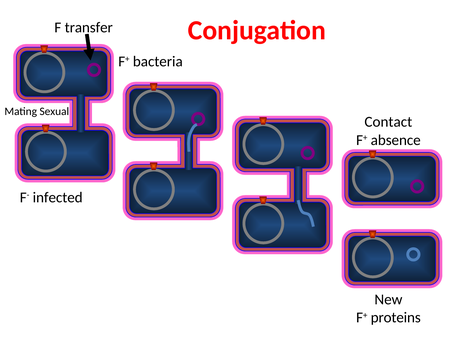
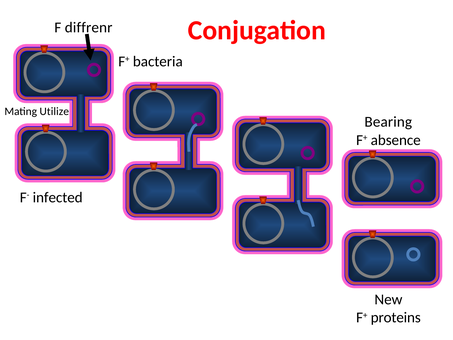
transfer: transfer -> diffrenr
Sexual: Sexual -> Utilize
Contact: Contact -> Bearing
